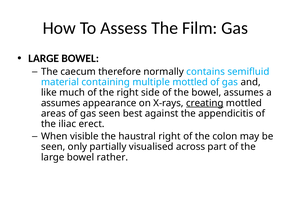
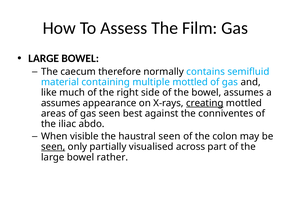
appendicitis: appendicitis -> conniventes
erect: erect -> abdo
haustral right: right -> seen
seen at (53, 147) underline: none -> present
